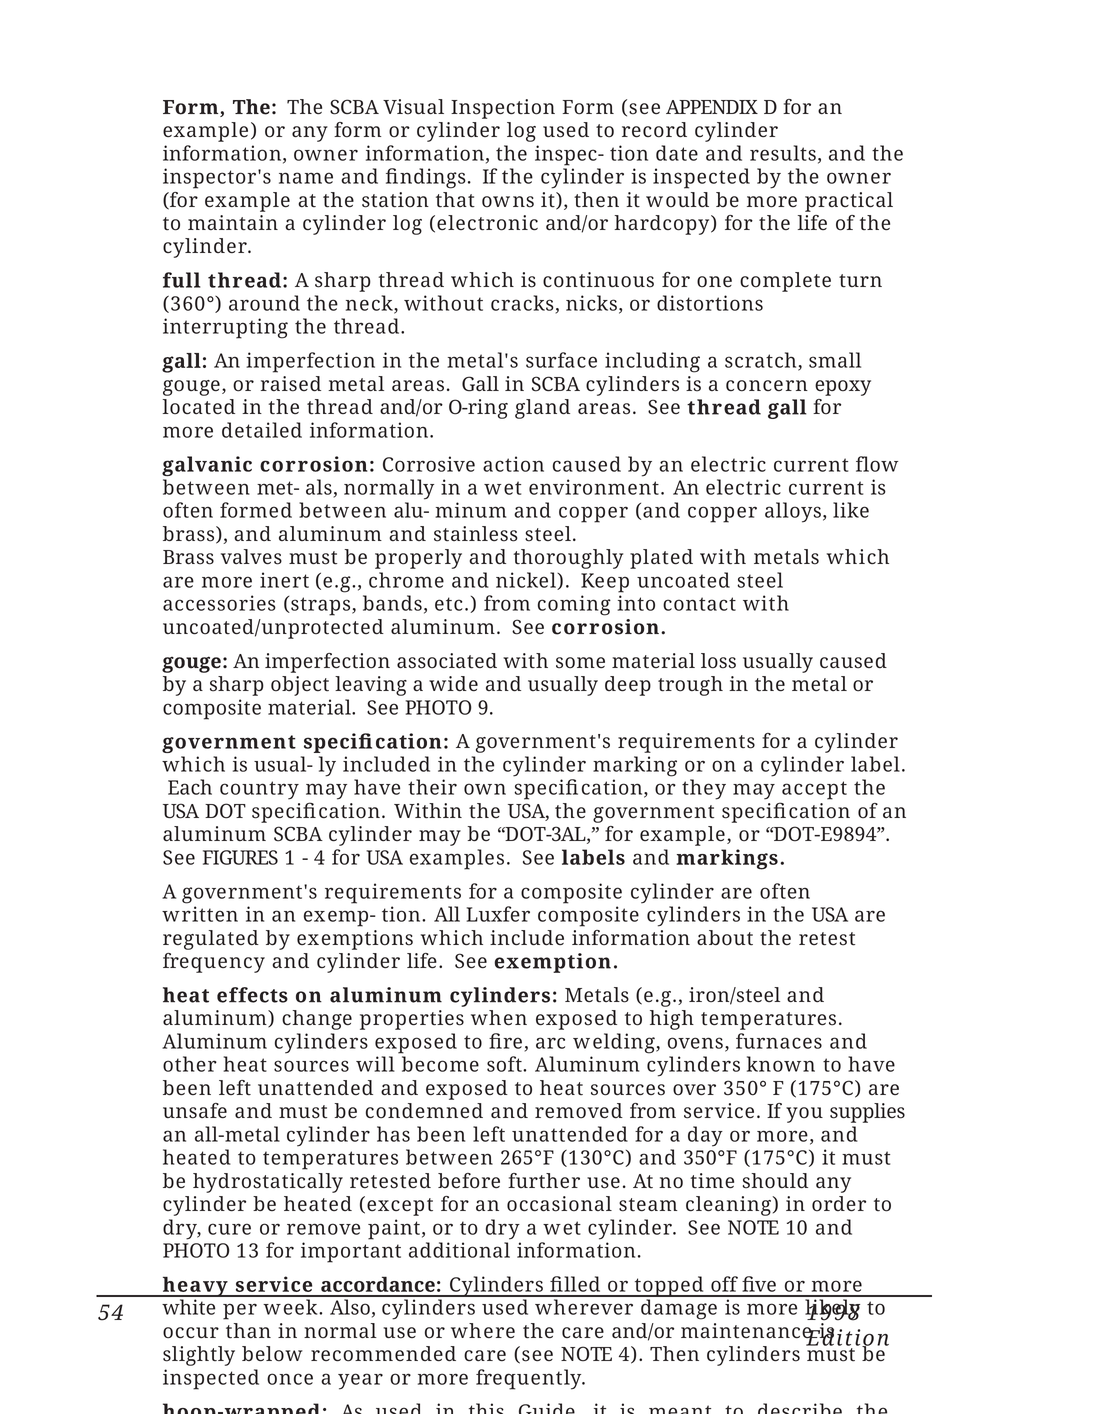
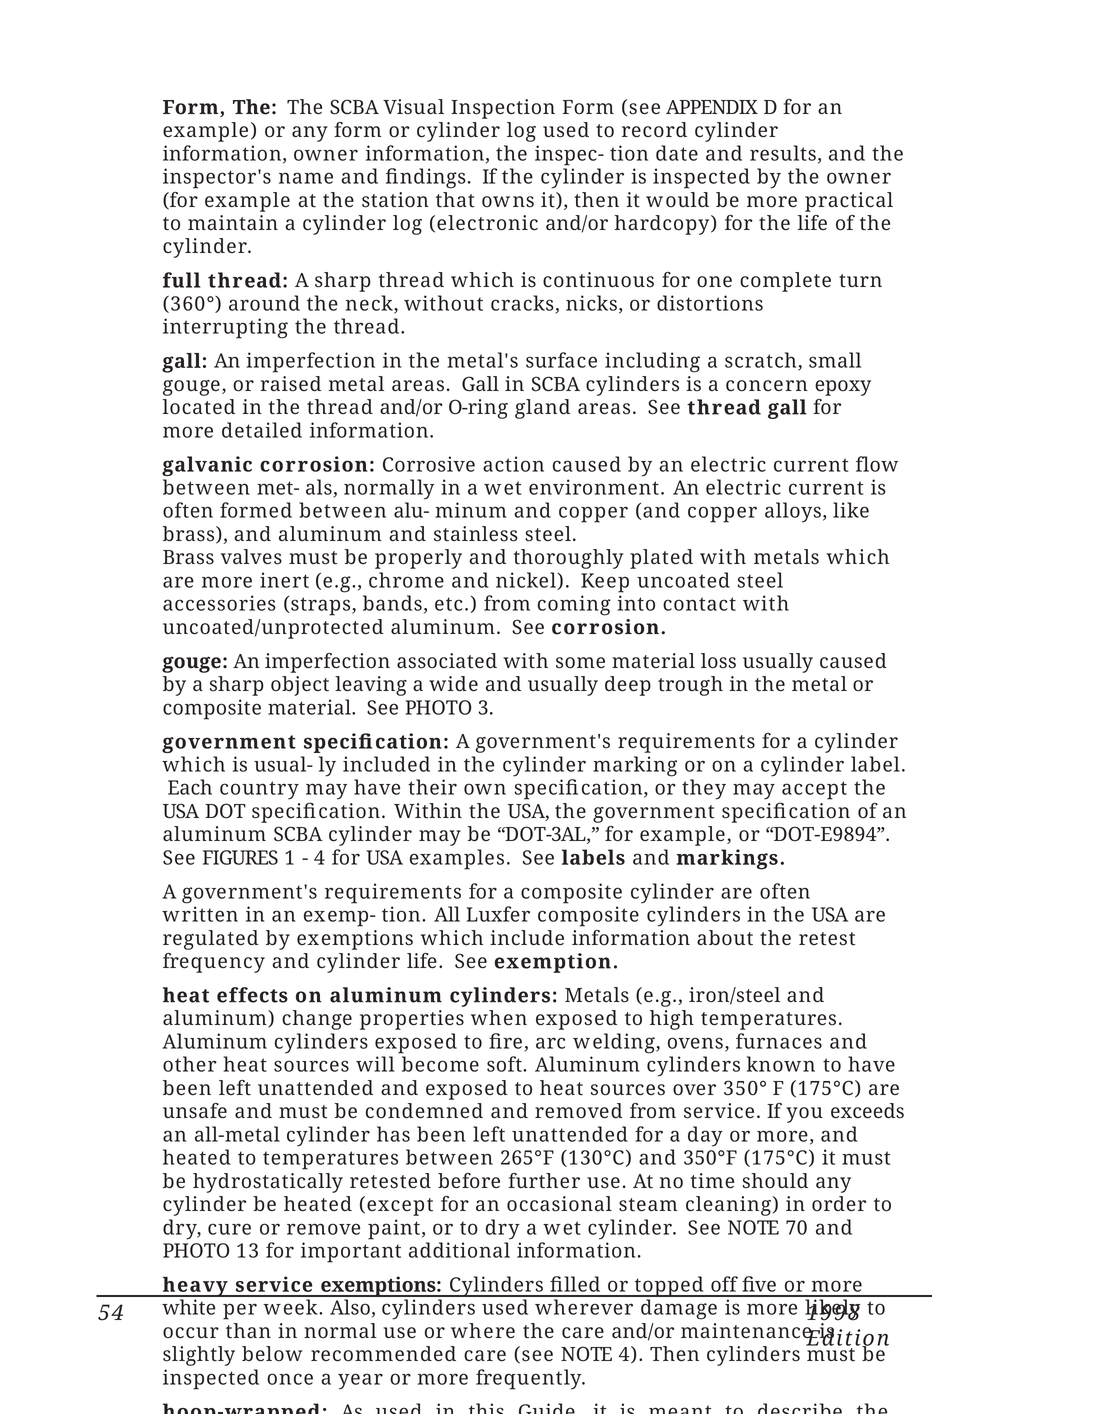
9: 9 -> 3
supplies: supplies -> exceeds
10: 10 -> 70
service accordance: accordance -> exemptions
